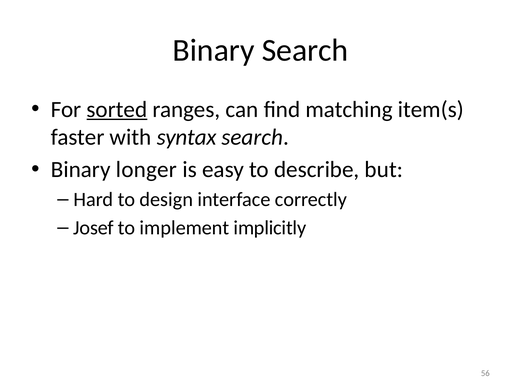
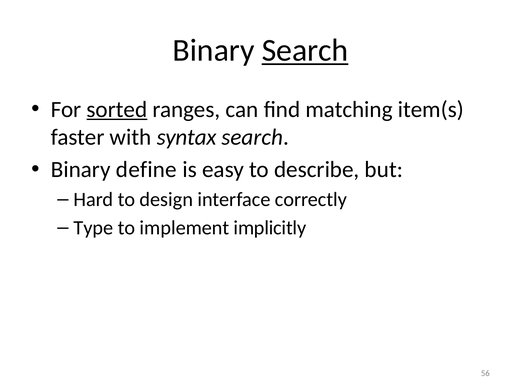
Search at (305, 50) underline: none -> present
longer: longer -> define
Josef: Josef -> Type
